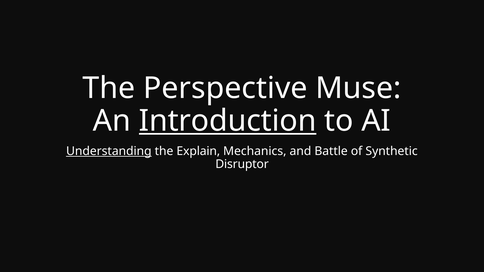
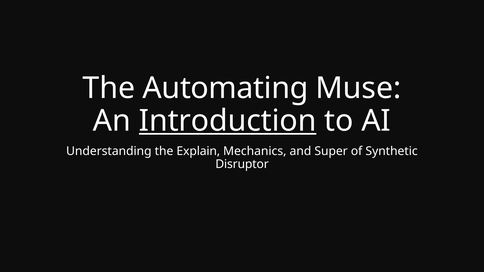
Perspective: Perspective -> Automating
Understanding underline: present -> none
Battle: Battle -> Super
